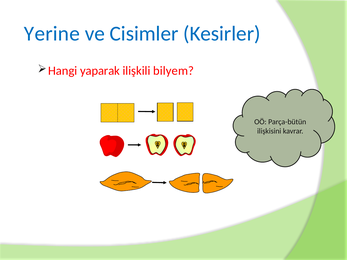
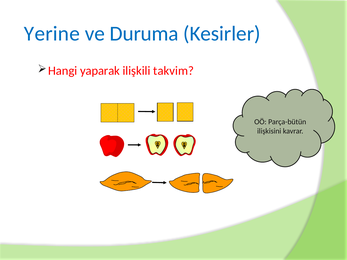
Cisimler: Cisimler -> Duruma
bilyem: bilyem -> takvim
